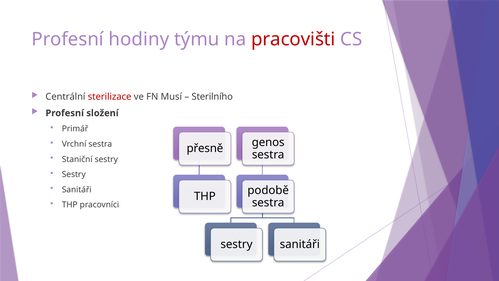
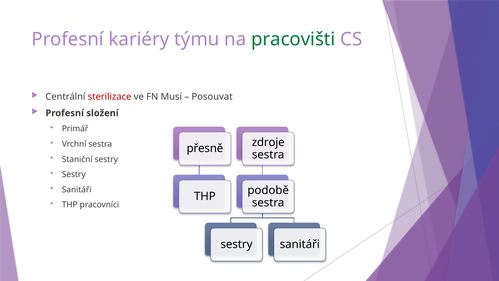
hodiny: hodiny -> kariéry
pracovišti colour: red -> green
Sterilního: Sterilního -> Posouvat
genos: genos -> zdroje
